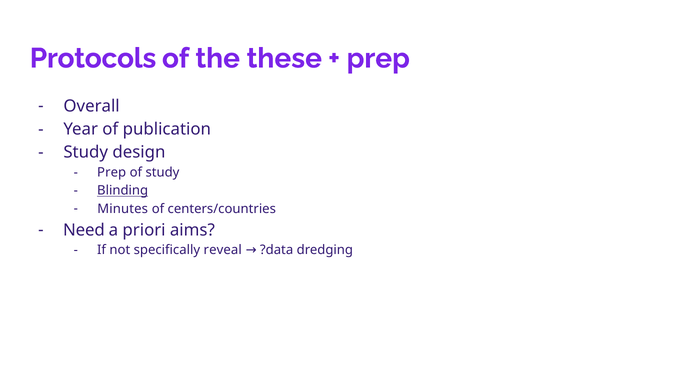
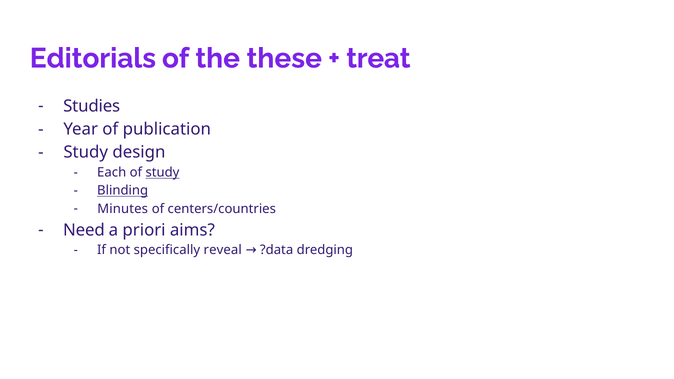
Protocols: Protocols -> Editorials
prep at (378, 58): prep -> treat
Overall: Overall -> Studies
Prep at (112, 173): Prep -> Each
study at (163, 173) underline: none -> present
